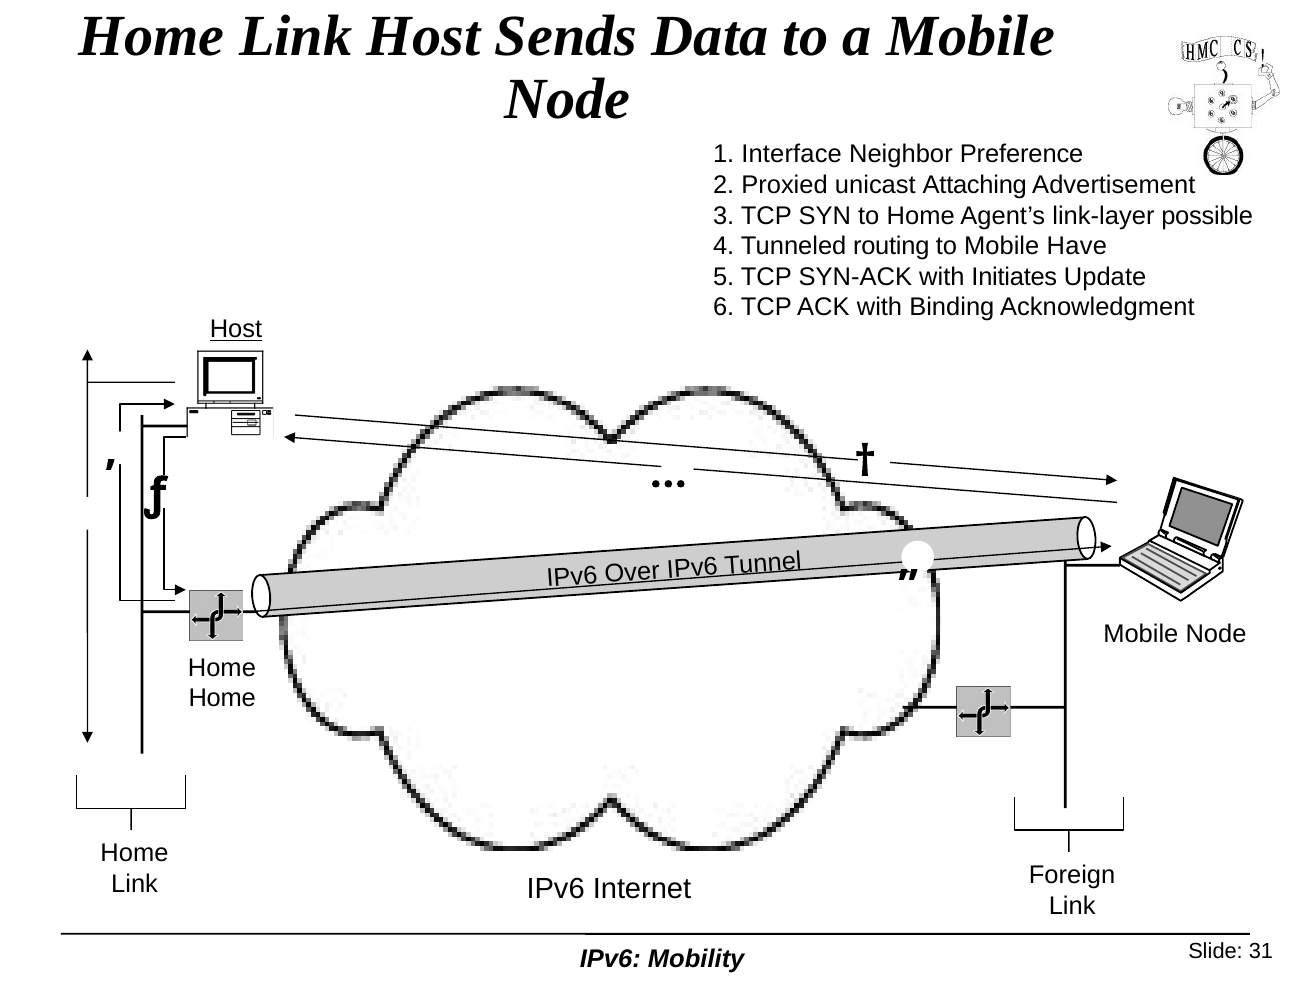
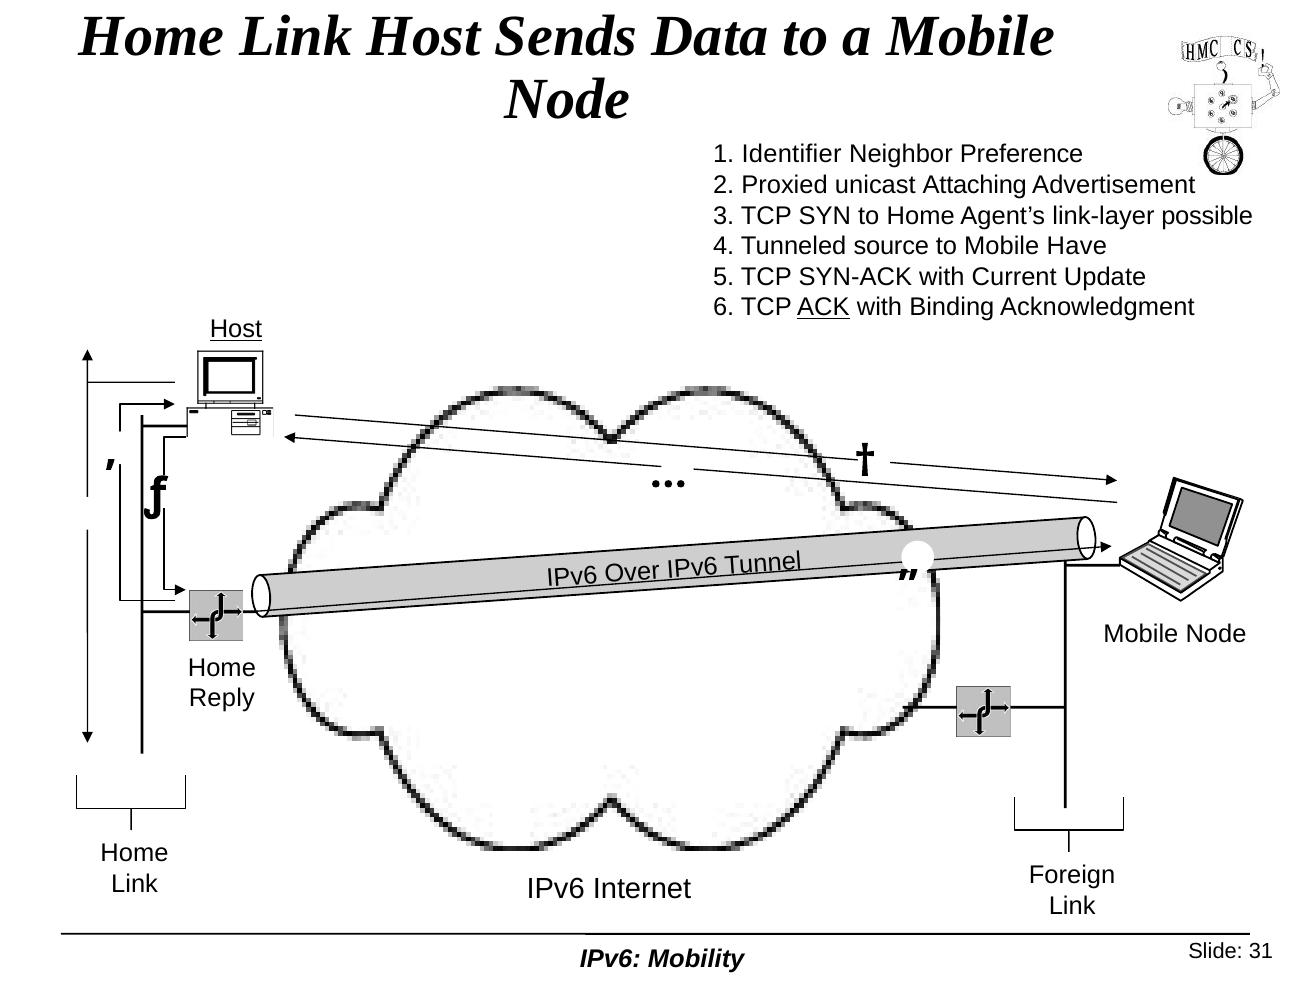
Interface: Interface -> Identifier
routing: routing -> source
Initiates: Initiates -> Current
ACK underline: none -> present
Home at (222, 699): Home -> Reply
